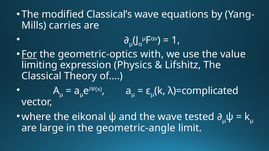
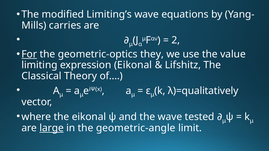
Classical’s: Classical’s -> Limiting’s
1: 1 -> 2
with: with -> they
expression Physics: Physics -> Eikonal
λ)=complicated: λ)=complicated -> λ)=qualitatively
large underline: none -> present
